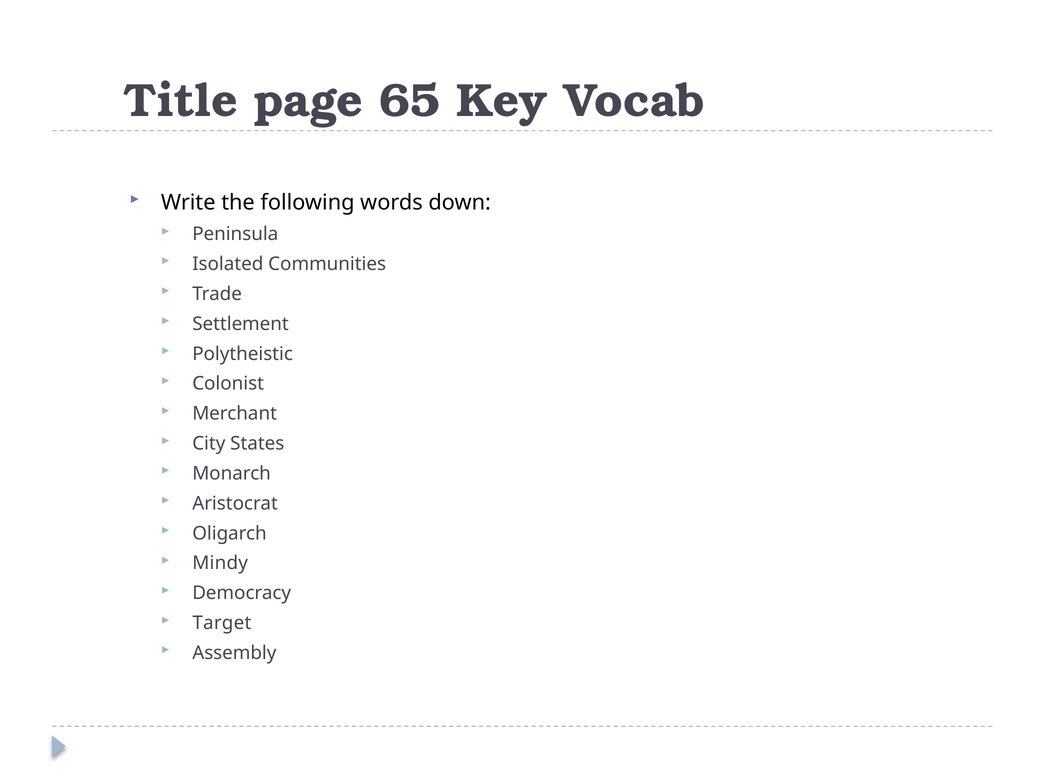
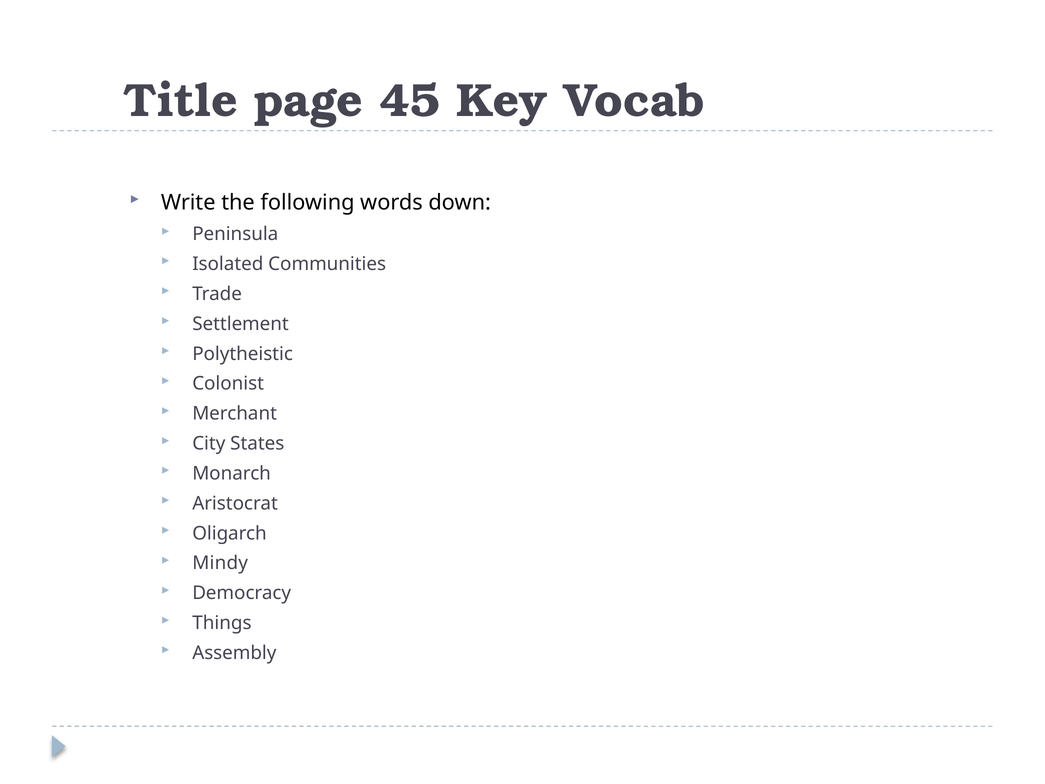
65: 65 -> 45
Target: Target -> Things
